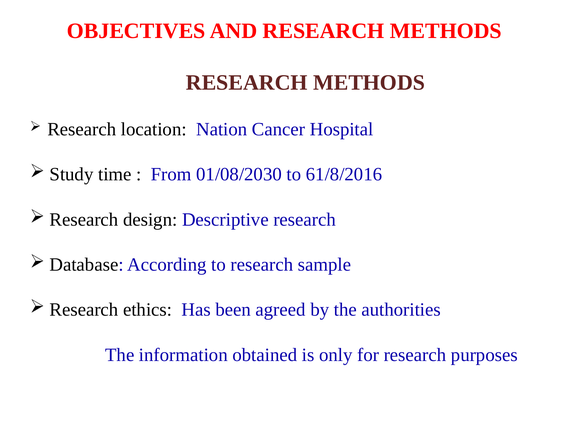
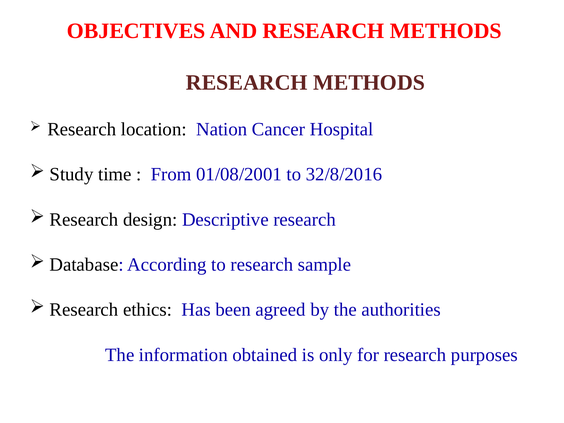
01/08/2030: 01/08/2030 -> 01/08/2001
61/8/2016: 61/8/2016 -> 32/8/2016
